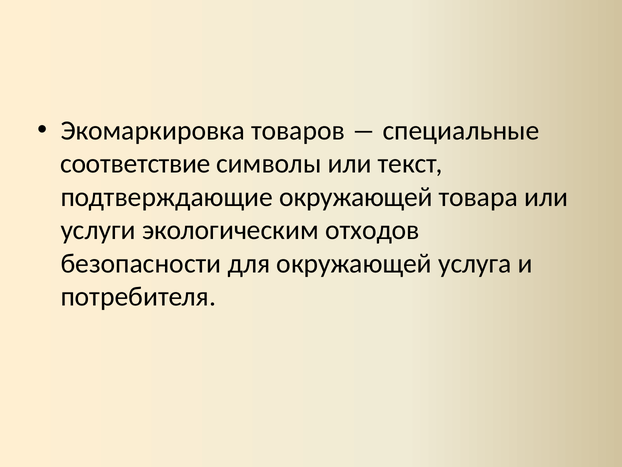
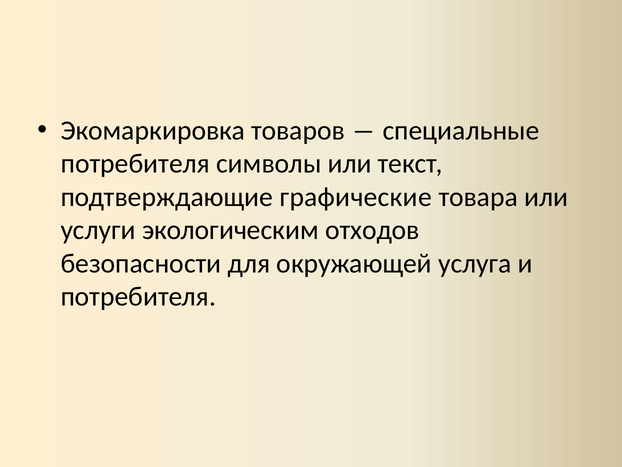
соответствие at (135, 164): соответствие -> потребителя
подтверждающие окружающей: окружающей -> графические
